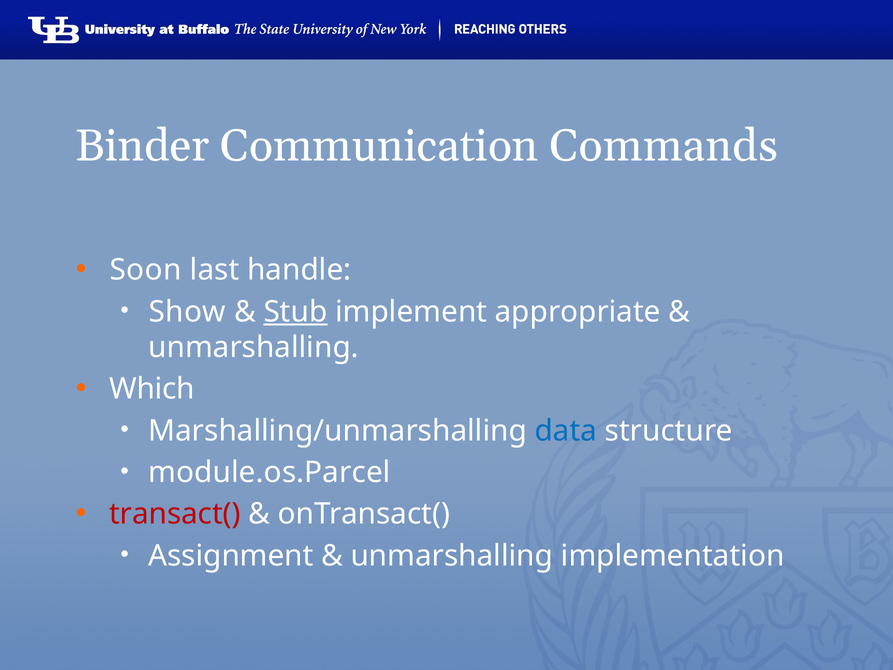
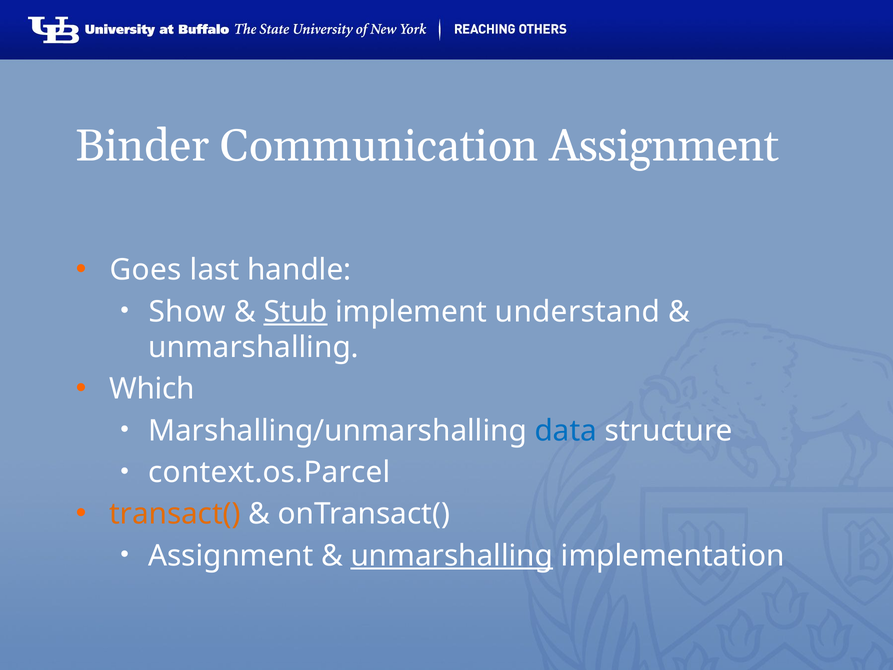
Communication Commands: Commands -> Assignment
Soon: Soon -> Goes
appropriate: appropriate -> understand
module.os.Parcel: module.os.Parcel -> context.os.Parcel
transact( colour: red -> orange
unmarshalling at (452, 556) underline: none -> present
